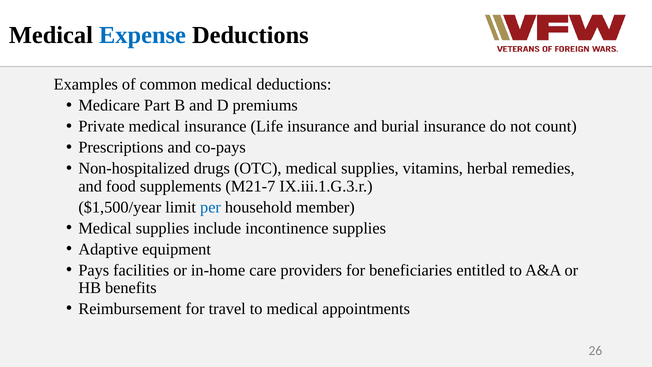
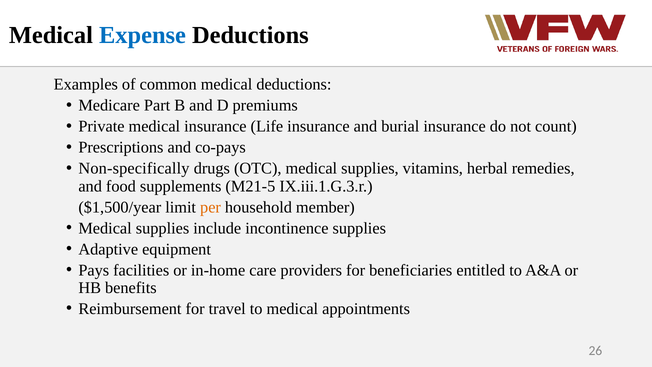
Non-hospitalized: Non-hospitalized -> Non-specifically
M21-7: M21-7 -> M21-5
per colour: blue -> orange
